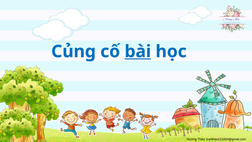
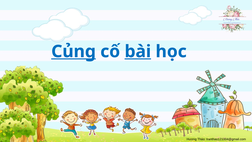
Củng underline: none -> present
